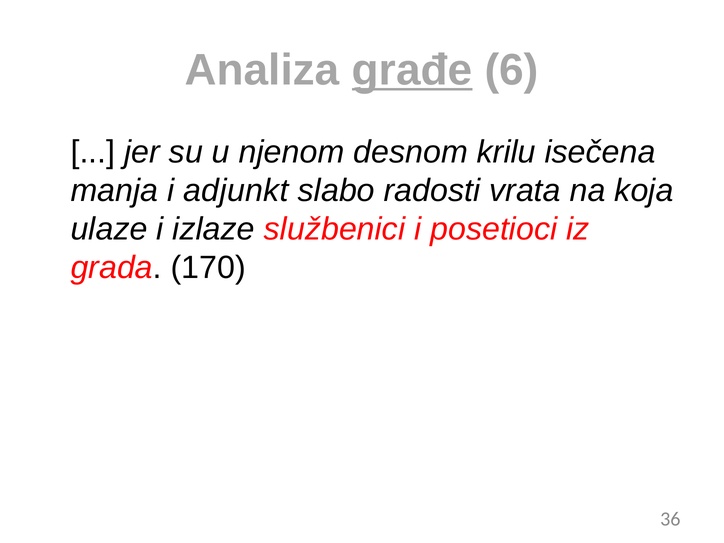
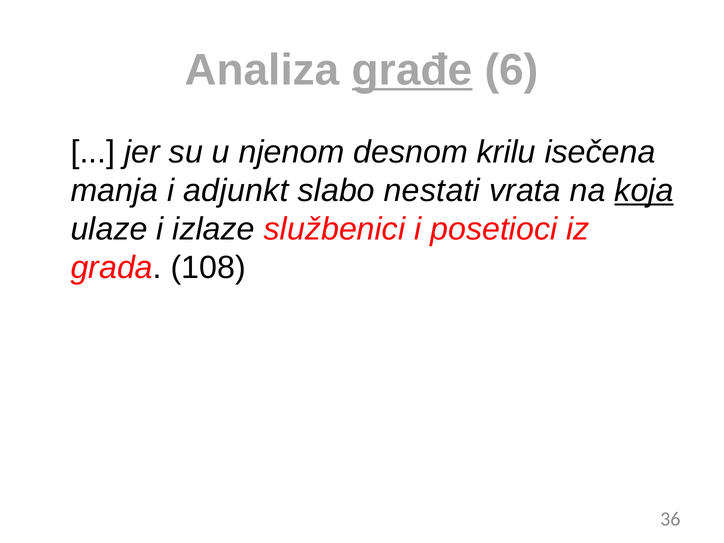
radosti: radosti -> nestati
koja underline: none -> present
170: 170 -> 108
